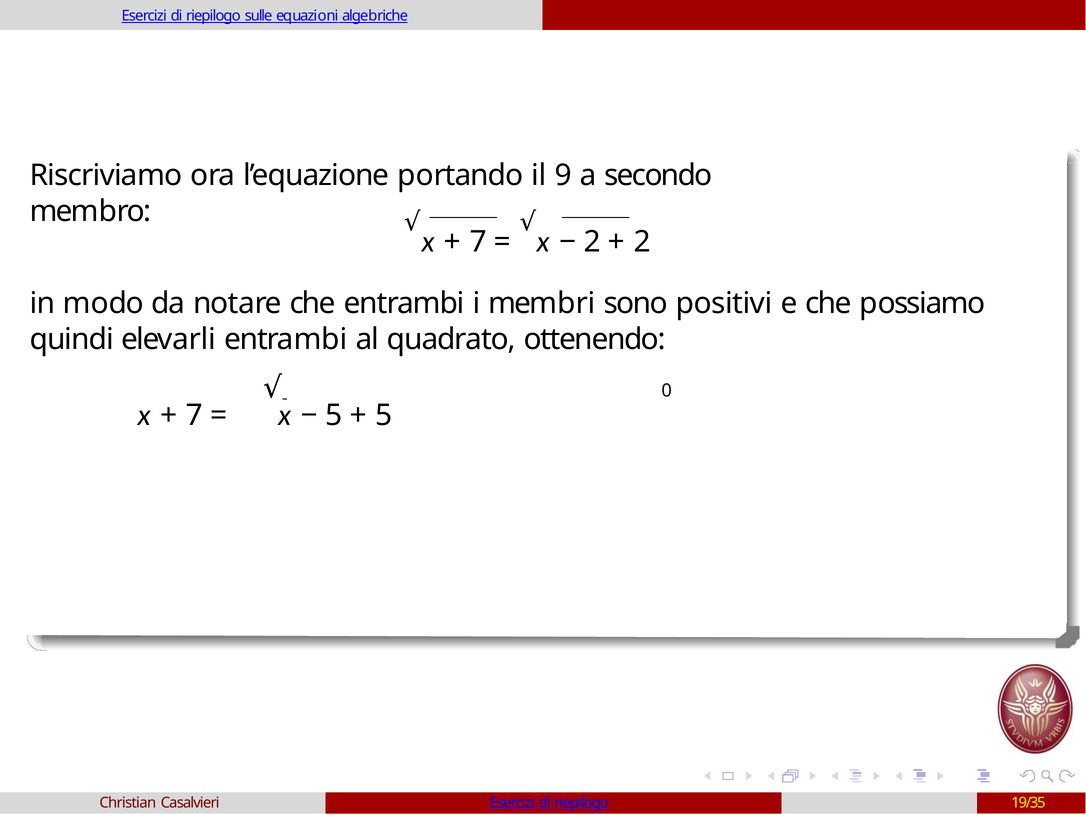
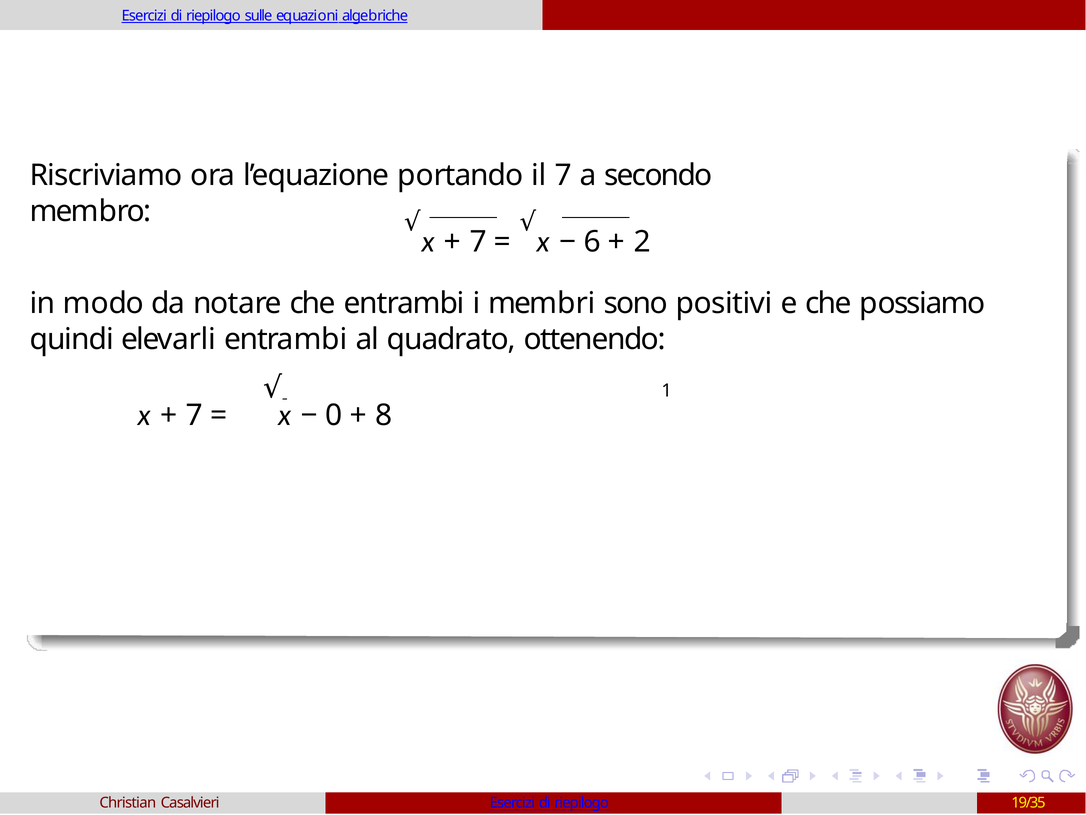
il 9: 9 -> 7
2 at (592, 242): 2 -> 6
0: 0 -> 1
5 at (334, 416): 5 -> 0
5 at (384, 416): 5 -> 8
